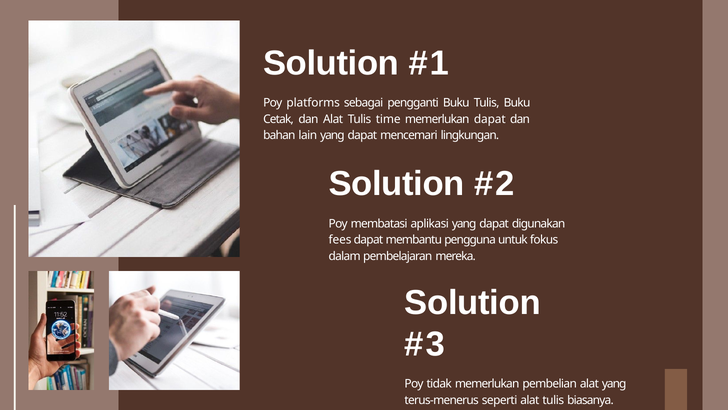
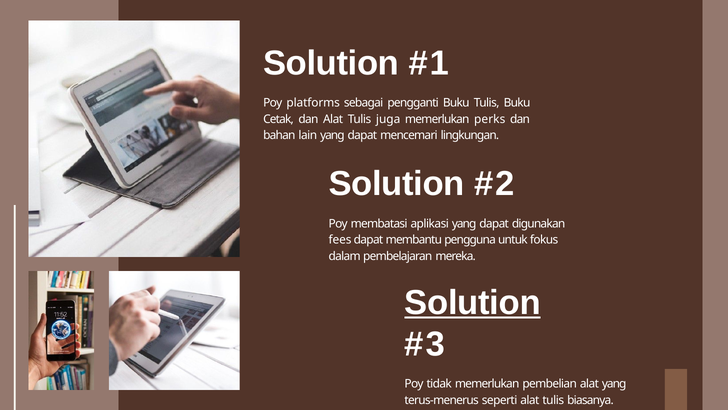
time: time -> juga
memerlukan dapat: dapat -> perks
Solution at (473, 302) underline: none -> present
